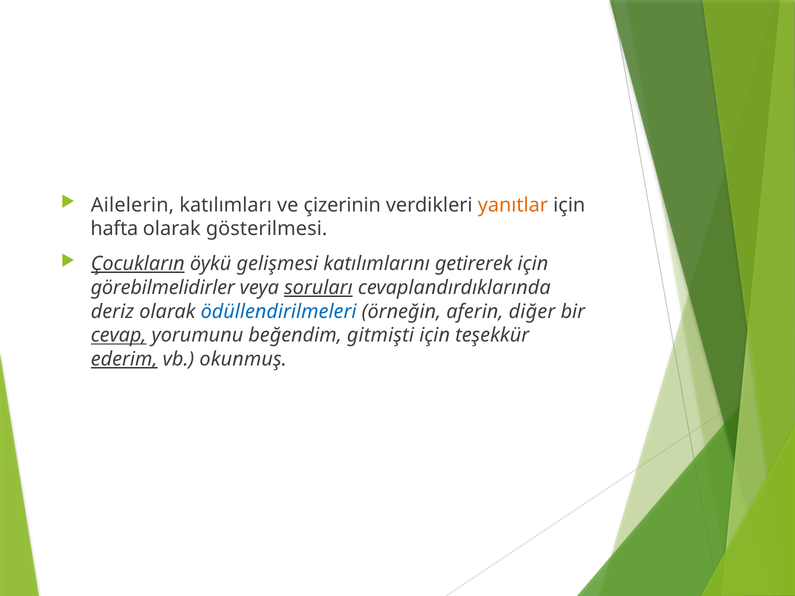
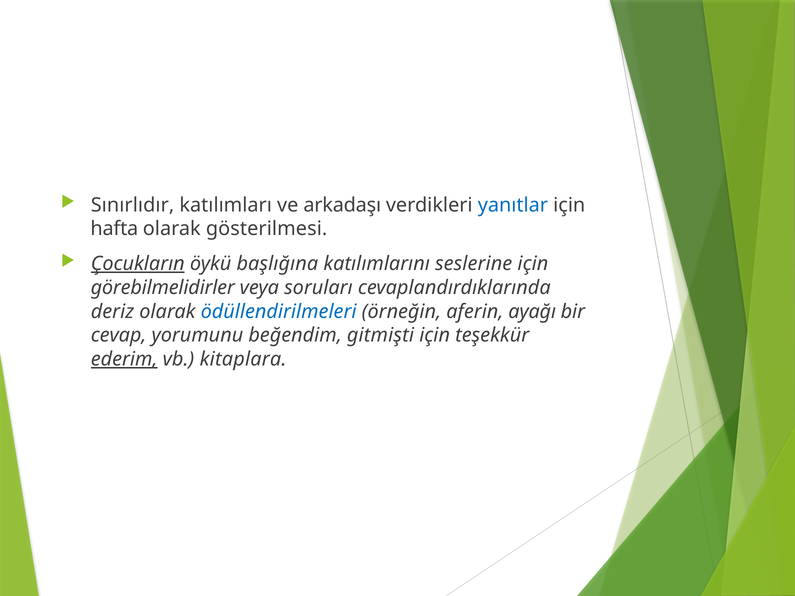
Ailelerin: Ailelerin -> Sınırlıdır
çizerinin: çizerinin -> arkadaşı
yanıtlar colour: orange -> blue
gelişmesi: gelişmesi -> başlığına
getirerek: getirerek -> seslerine
soruları underline: present -> none
diğer: diğer -> ayağı
cevap underline: present -> none
okunmuş: okunmuş -> kitaplara
